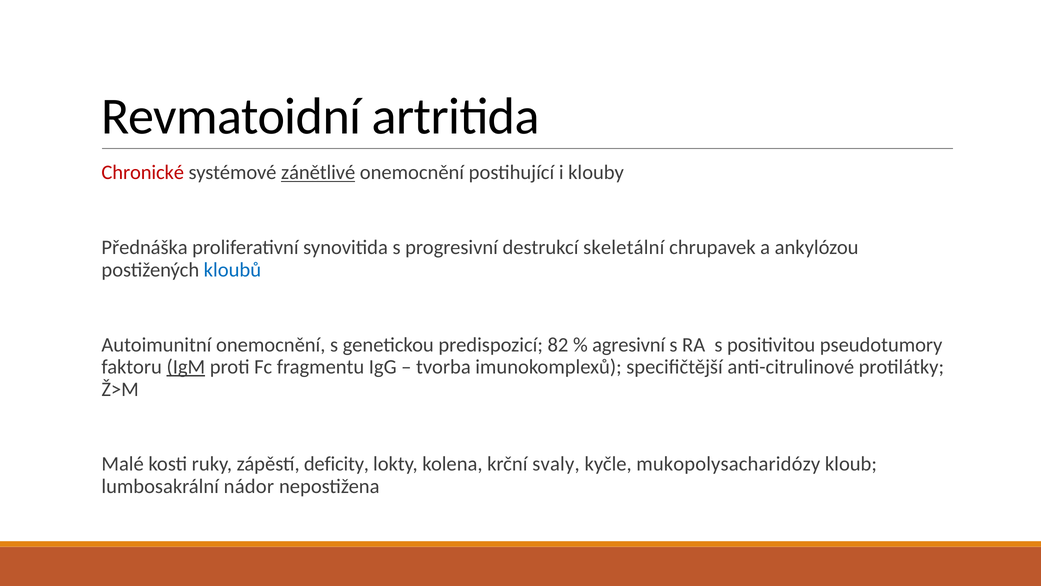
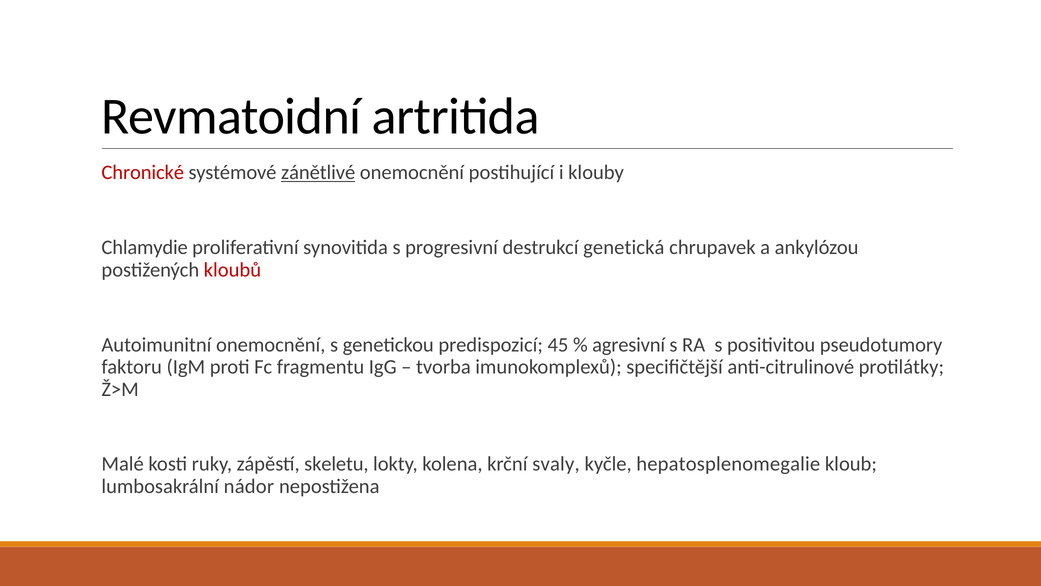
Přednáška: Přednáška -> Chlamydie
skeletální: skeletální -> genetická
kloubů colour: blue -> red
82: 82 -> 45
IgM underline: present -> none
deficity: deficity -> skeletu
mukopolysacharidózy: mukopolysacharidózy -> hepatosplenomegalie
